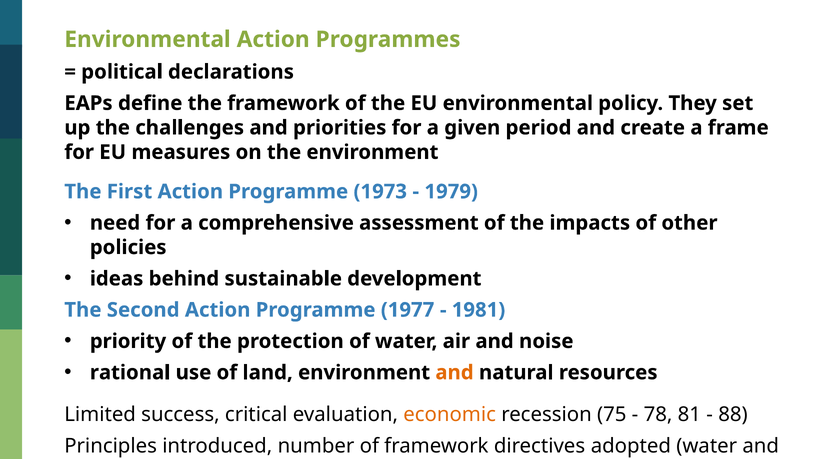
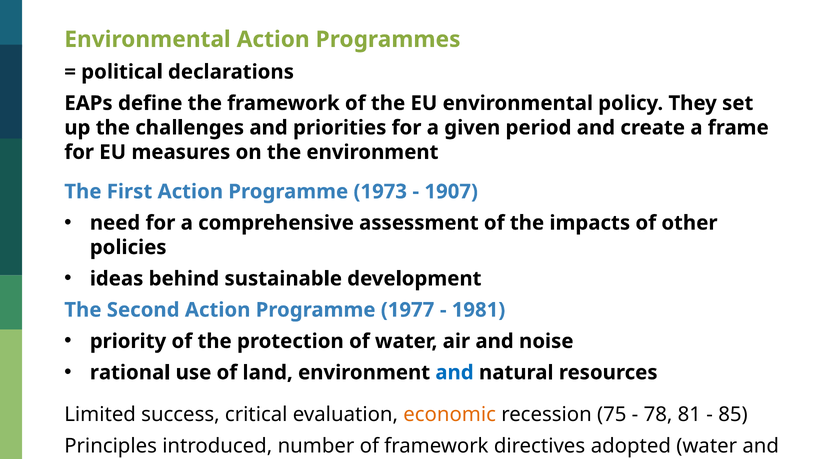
1979: 1979 -> 1907
and at (455, 373) colour: orange -> blue
88: 88 -> 85
